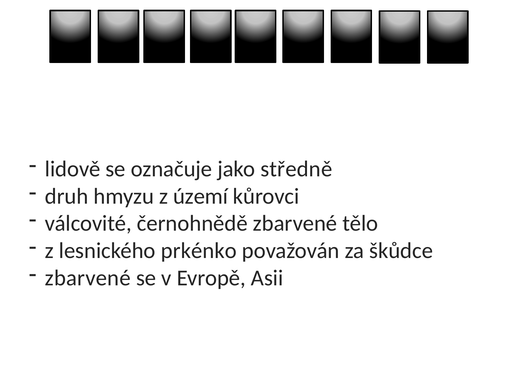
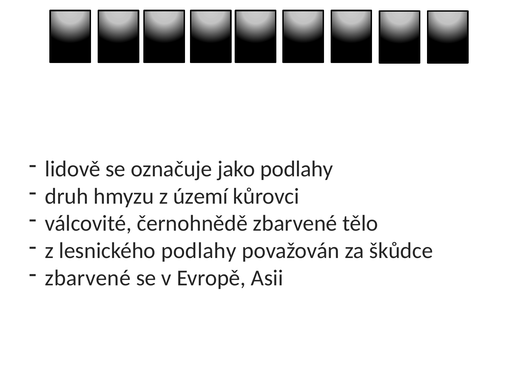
jako středně: středně -> podlahy
lesnického prkénko: prkénko -> podlahy
